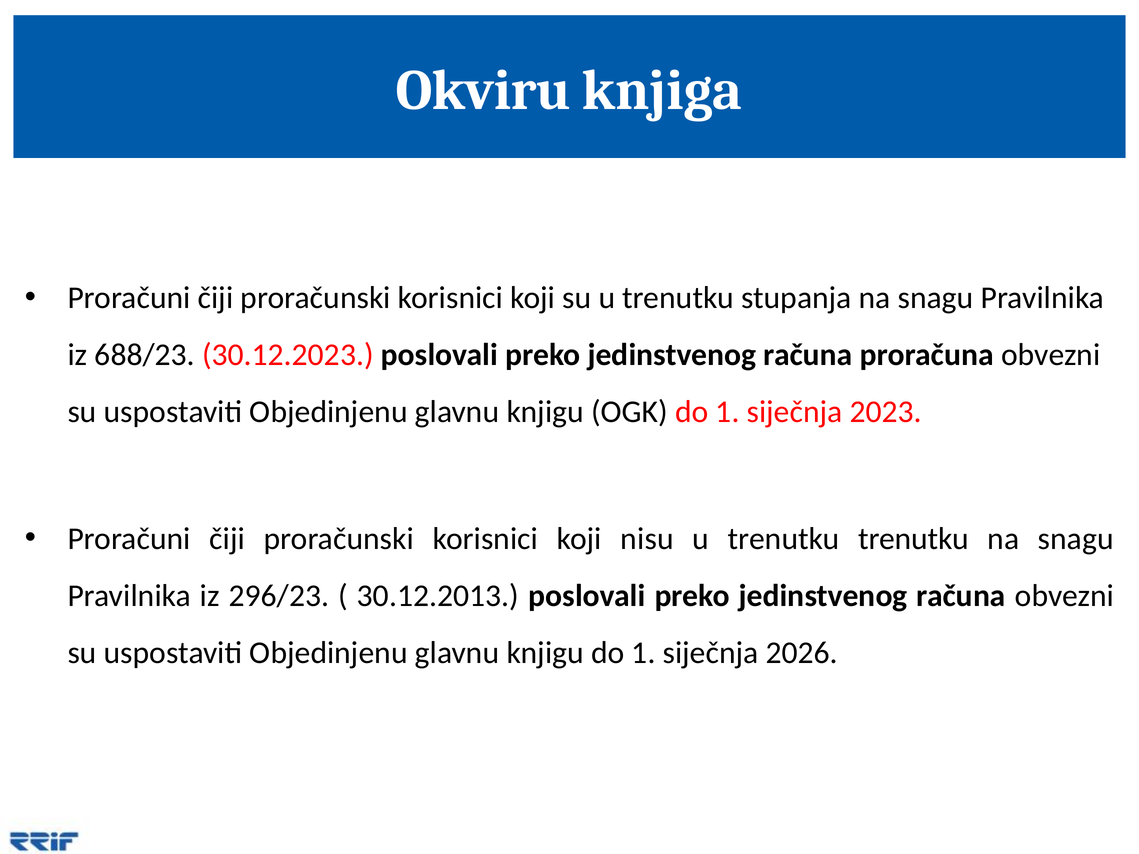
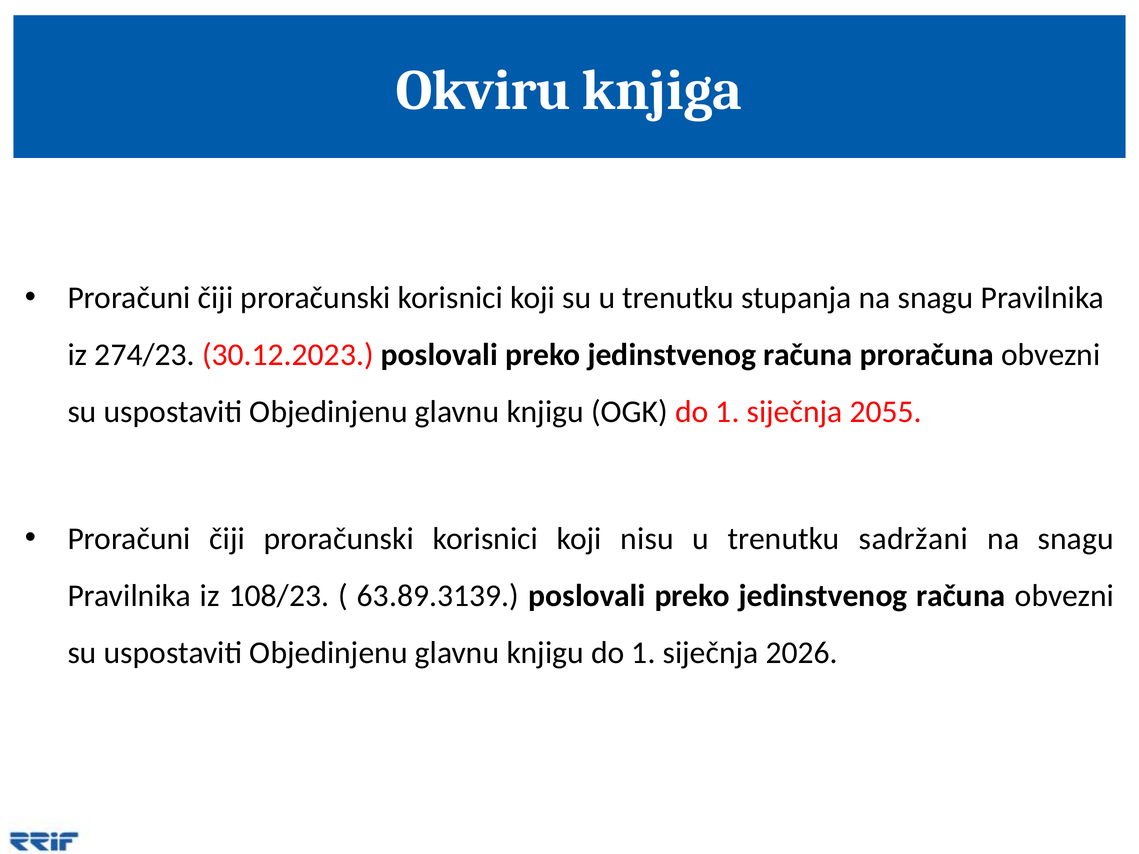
688/23: 688/23 -> 274/23
2023: 2023 -> 2055
trenutku trenutku: trenutku -> sadržani
296/23: 296/23 -> 108/23
30.12.2013: 30.12.2013 -> 63.89.3139
